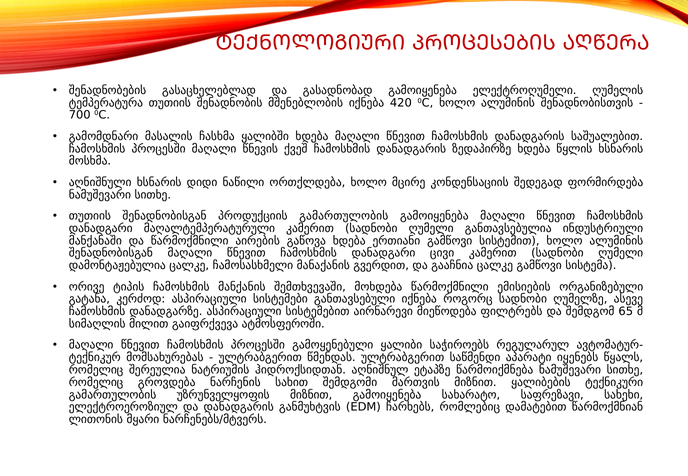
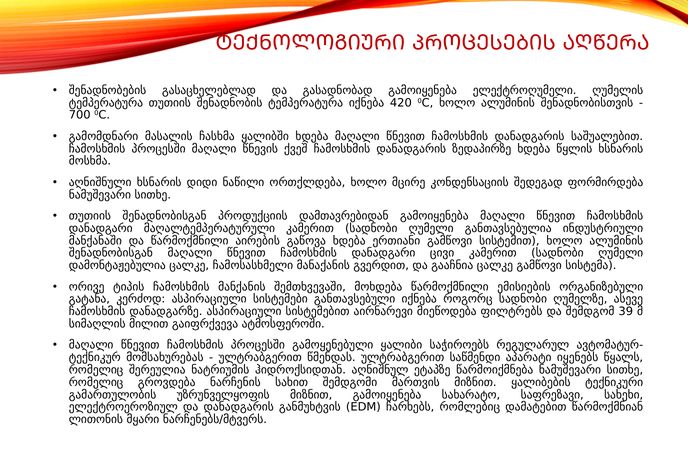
შენადნობის მშენებლობის: მშენებლობის -> ტემპერატურა
პროდუქციის გამართულობის: გამართულობის -> დამთავრებიდან
65: 65 -> 39
